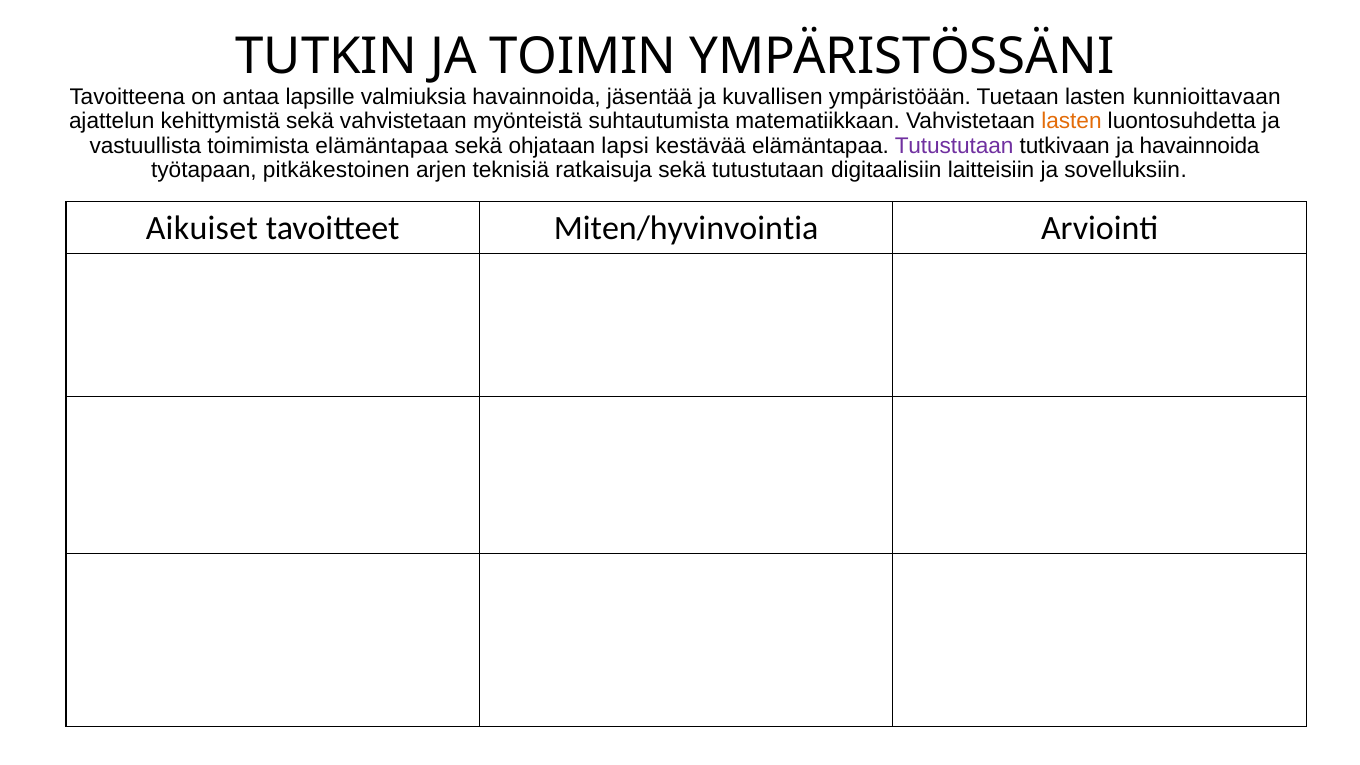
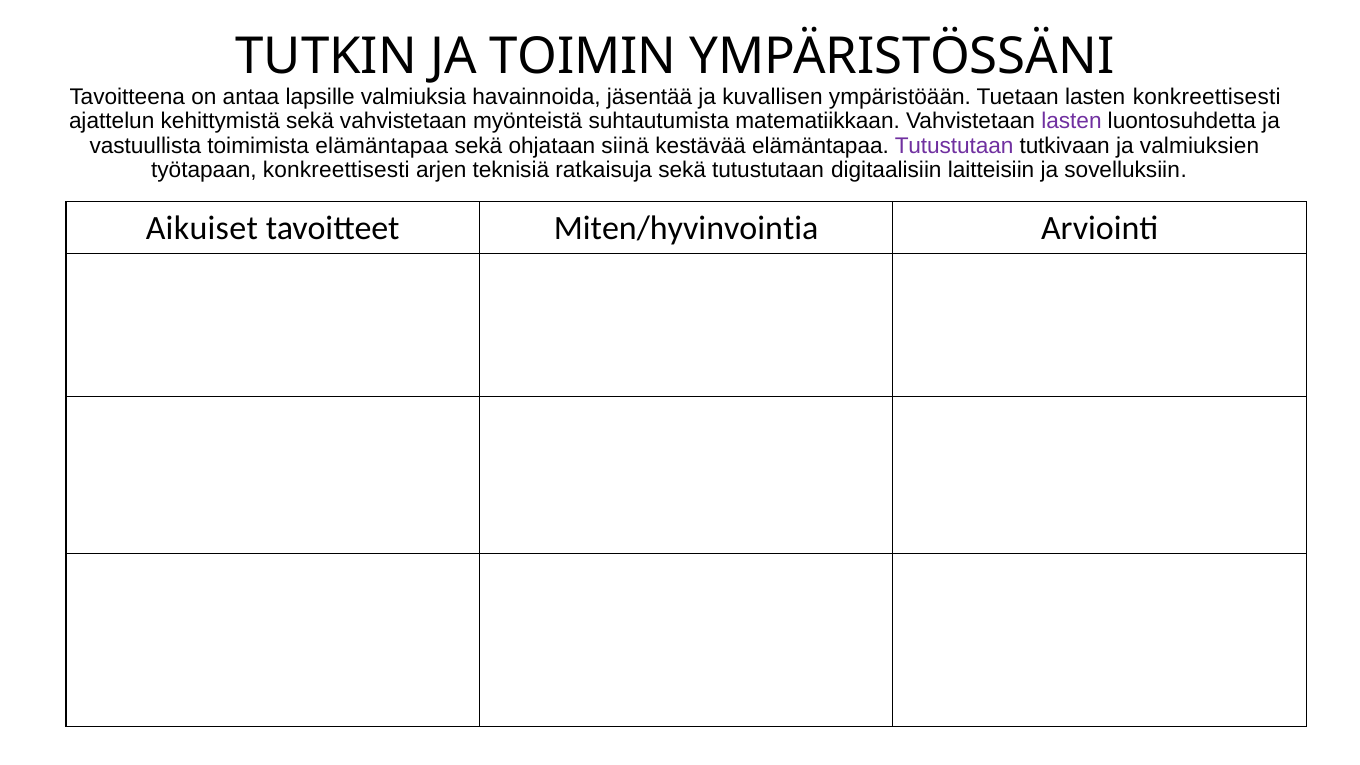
lasten kunnioittavaan: kunnioittavaan -> konkreettisesti
lasten at (1071, 121) colour: orange -> purple
lapsi: lapsi -> siinä
ja havainnoida: havainnoida -> valmiuksien
työtapaan pitkäkestoinen: pitkäkestoinen -> konkreettisesti
